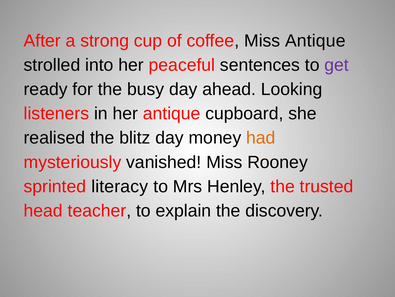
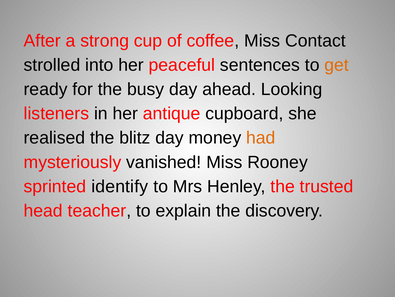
Miss Antique: Antique -> Contact
get colour: purple -> orange
literacy: literacy -> identify
